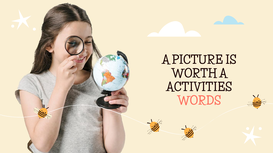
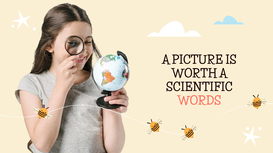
ACTIVITIES: ACTIVITIES -> SCIENTIFIC
